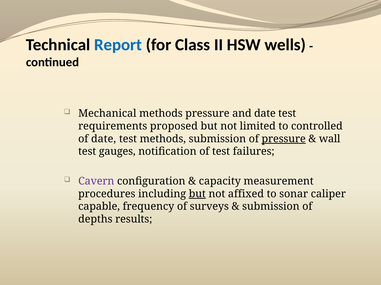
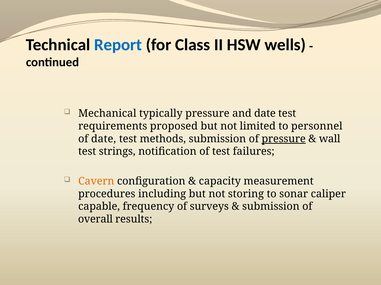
Mechanical methods: methods -> typically
controlled: controlled -> personnel
gauges: gauges -> strings
Cavern colour: purple -> orange
but at (197, 194) underline: present -> none
affixed: affixed -> storing
depths: depths -> overall
